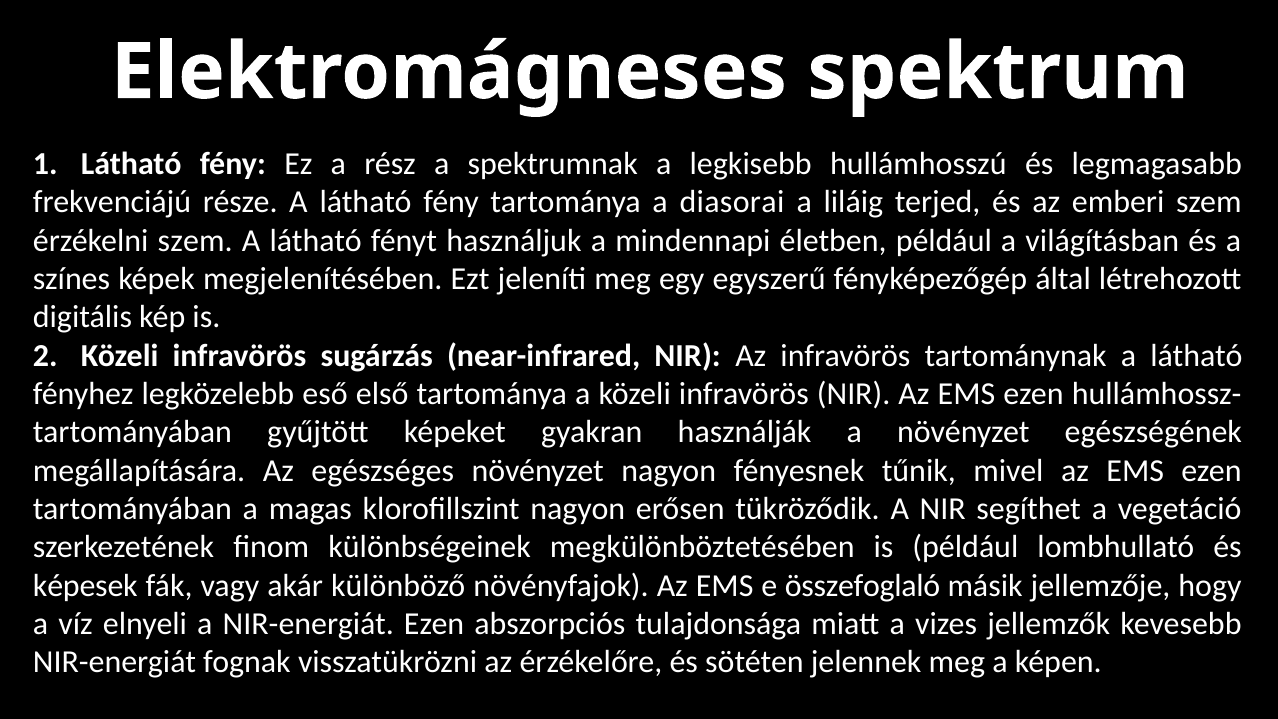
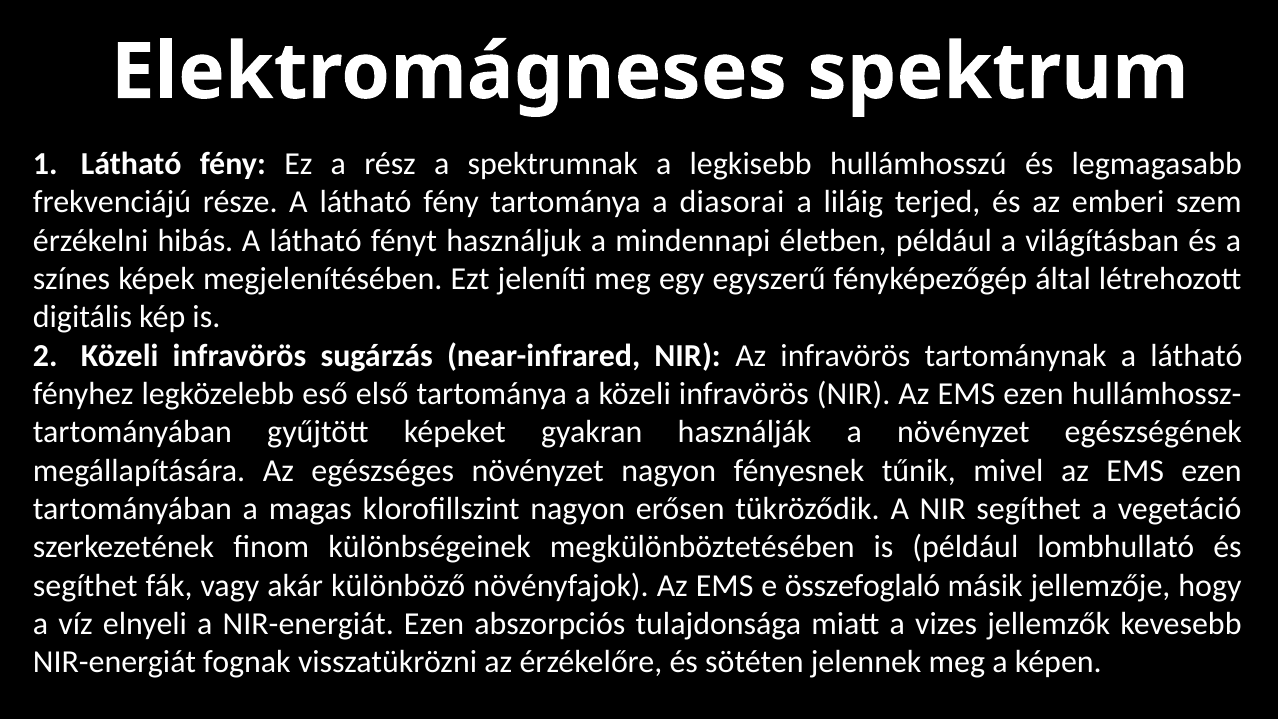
érzékelni szem: szem -> hibás
képesek at (85, 586): képesek -> segíthet
